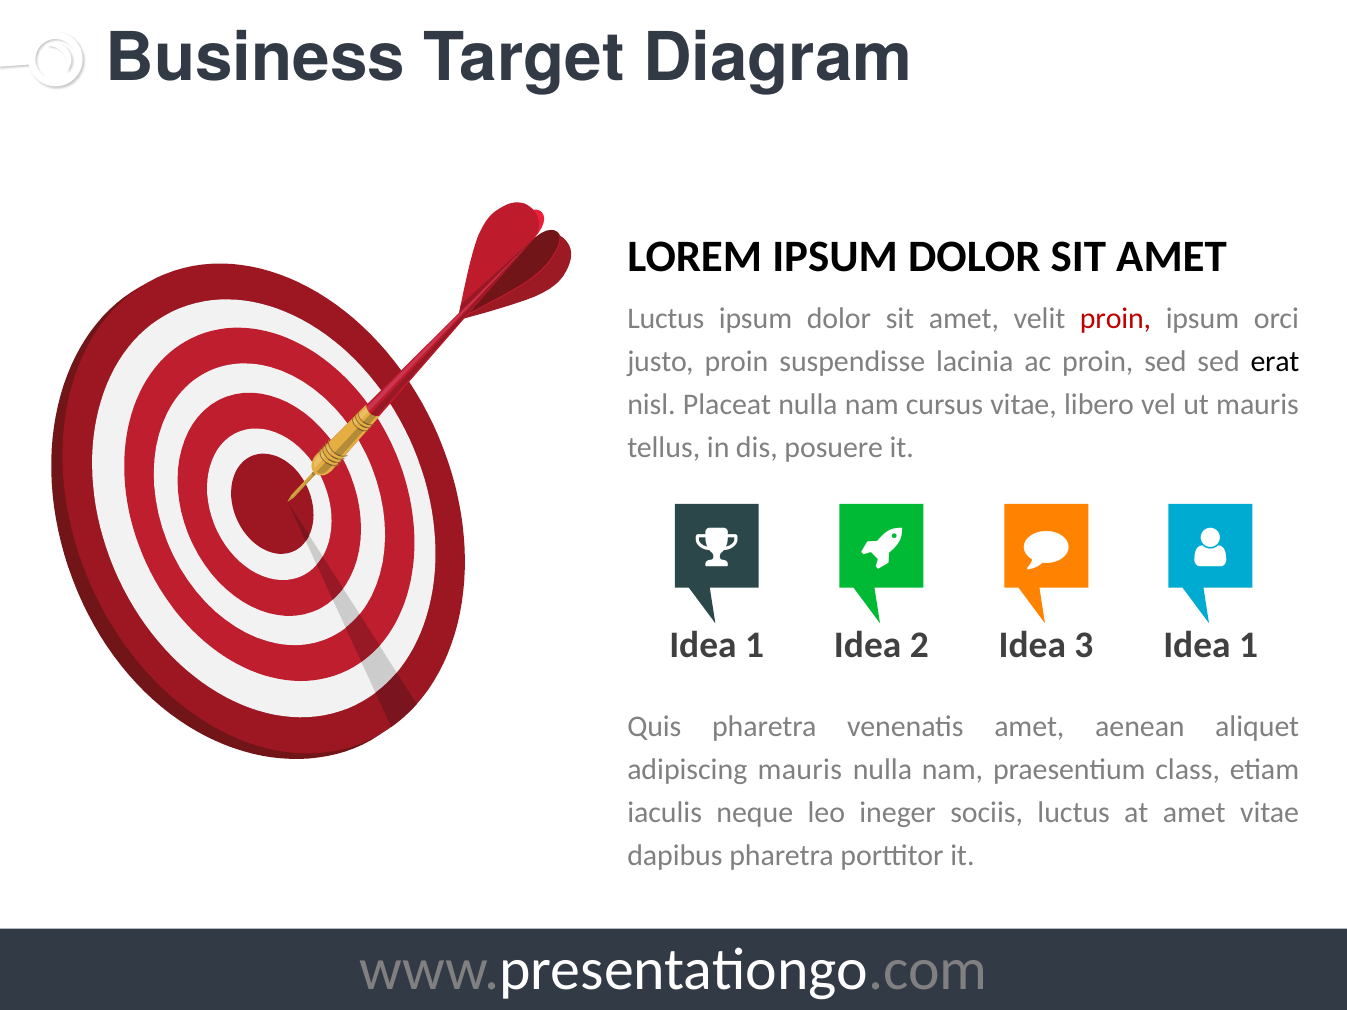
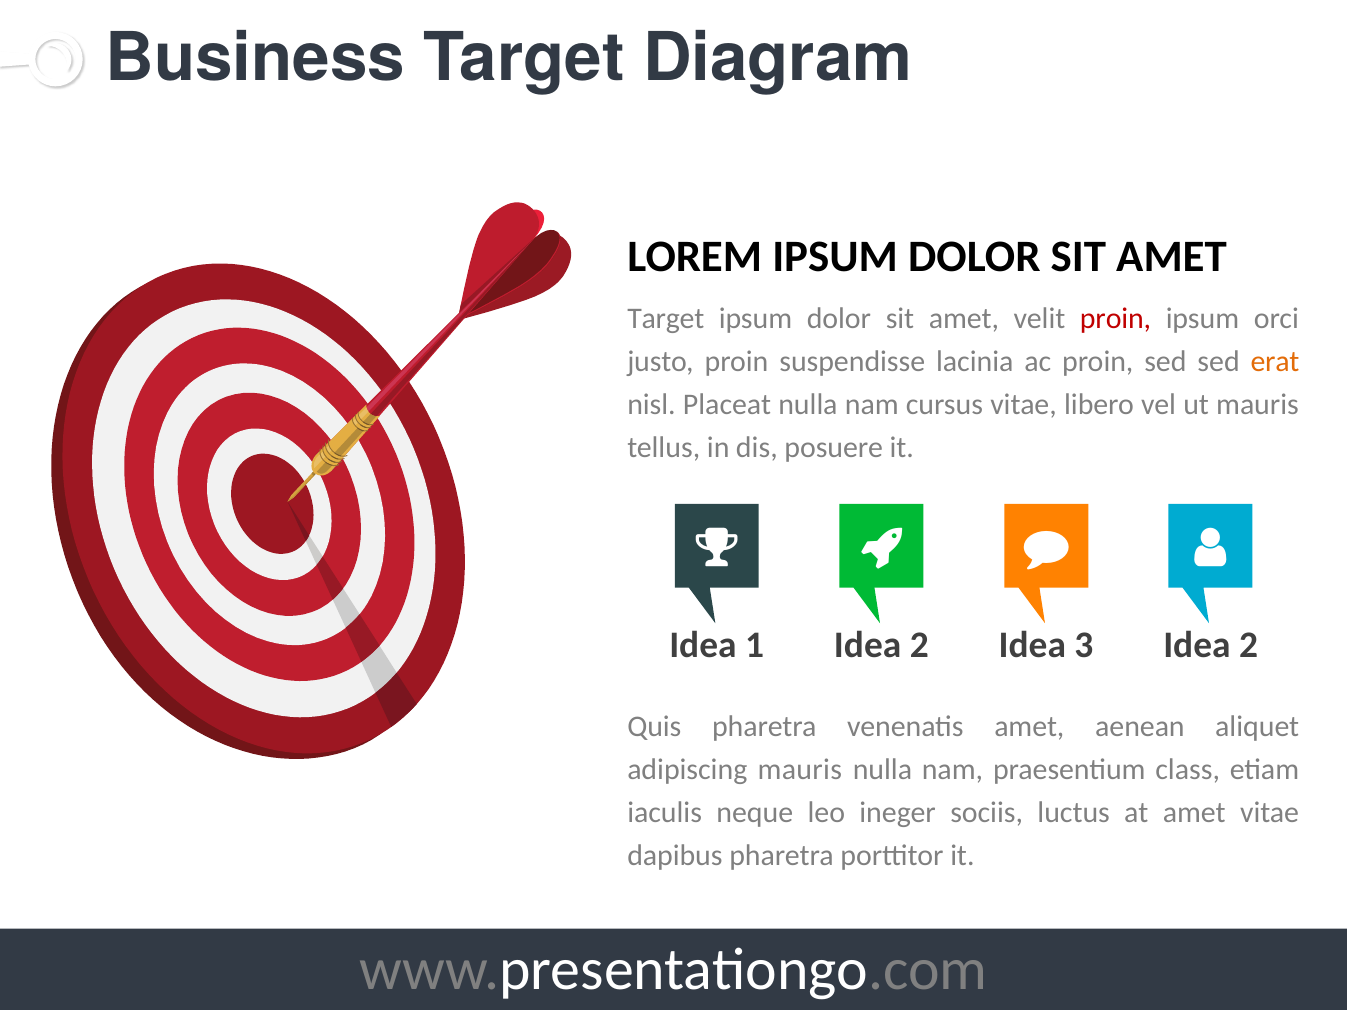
Luctus at (666, 319): Luctus -> Target
erat colour: black -> orange
3 Idea 1: 1 -> 2
